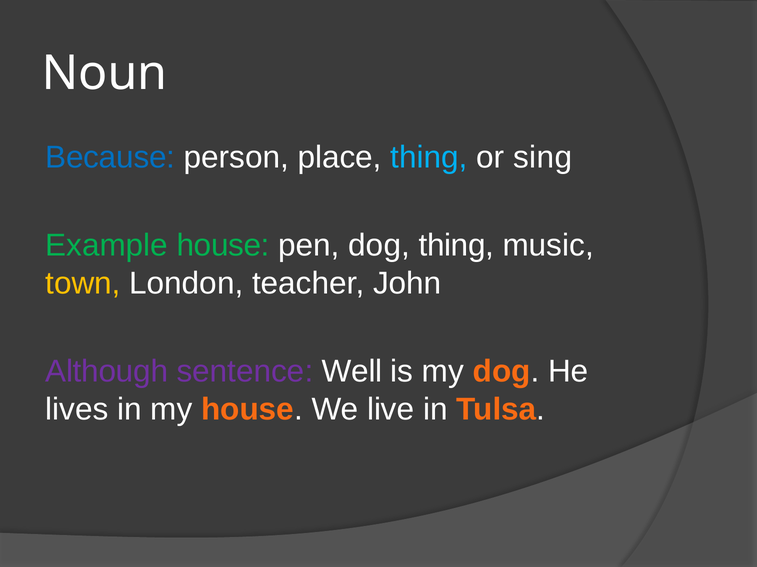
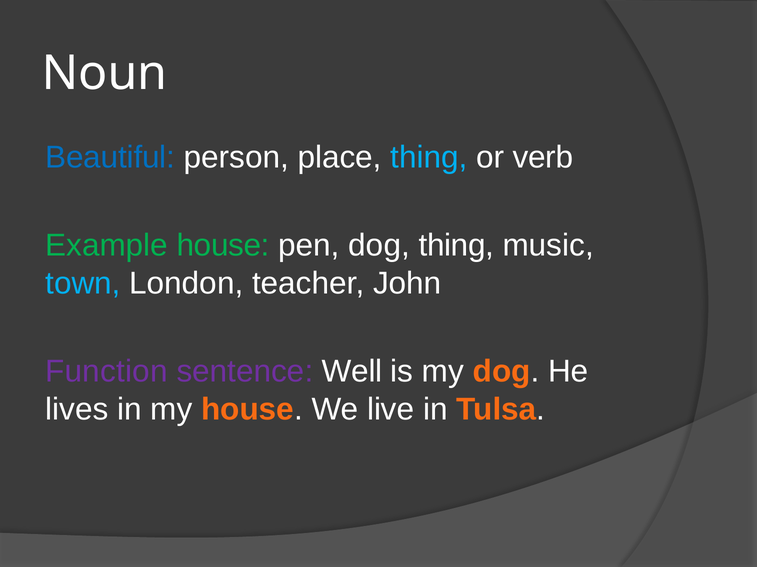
Because: Because -> Beautiful
sing: sing -> verb
town colour: yellow -> light blue
Although: Although -> Function
